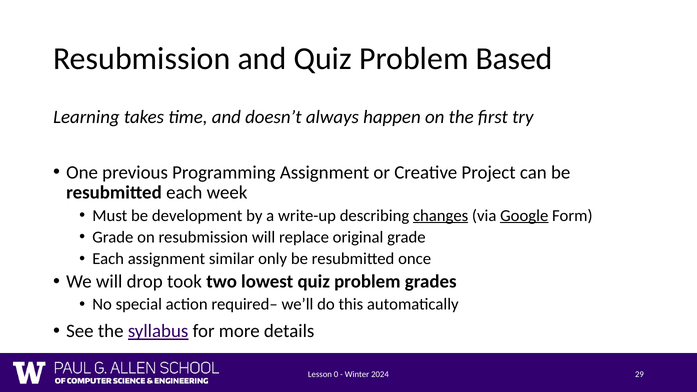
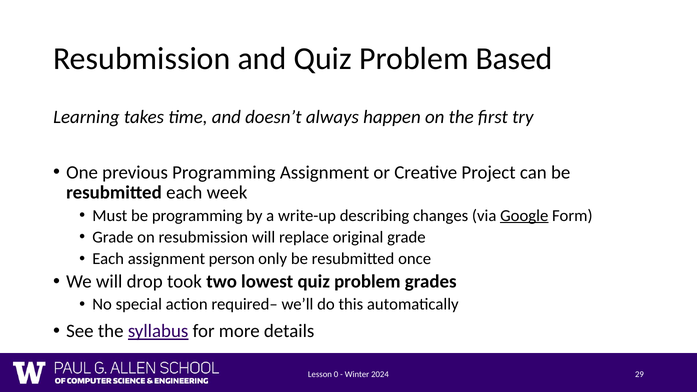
be development: development -> programming
changes underline: present -> none
similar: similar -> person
